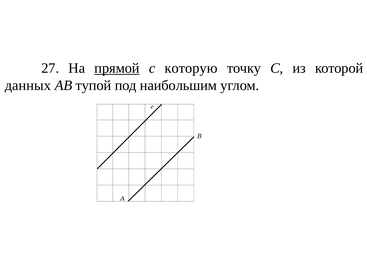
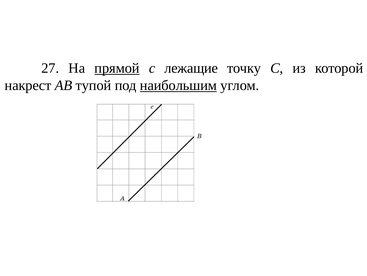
которую: которую -> лежащие
данных: данных -> накрест
наибольшим underline: none -> present
